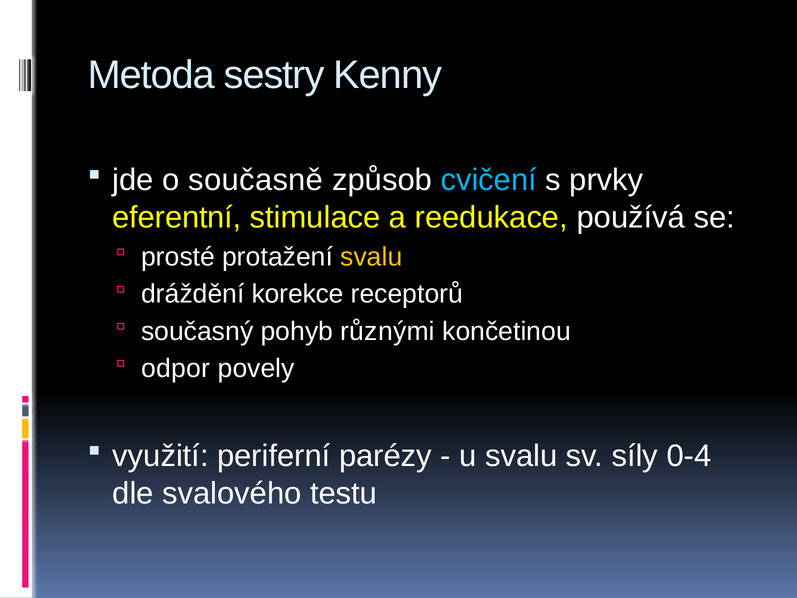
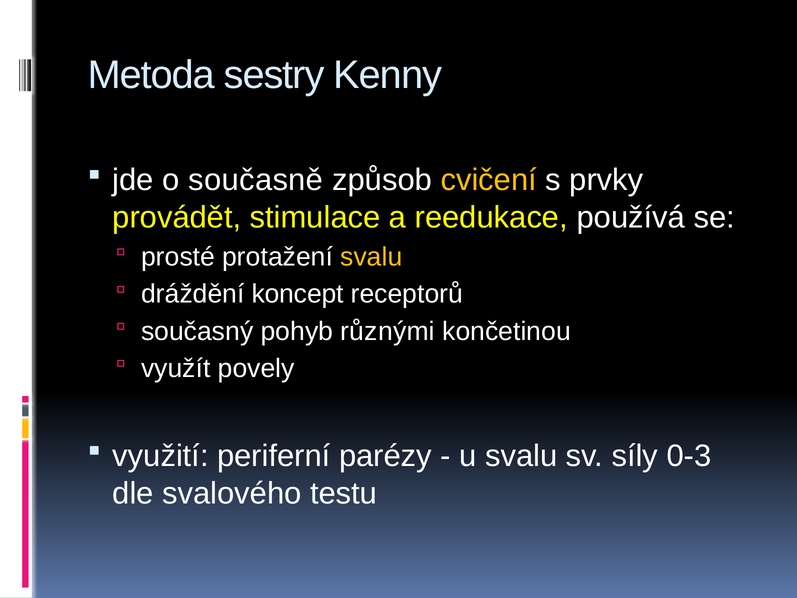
cvičení colour: light blue -> yellow
eferentní: eferentní -> provádět
korekce: korekce -> koncept
odpor: odpor -> využít
0-4: 0-4 -> 0-3
